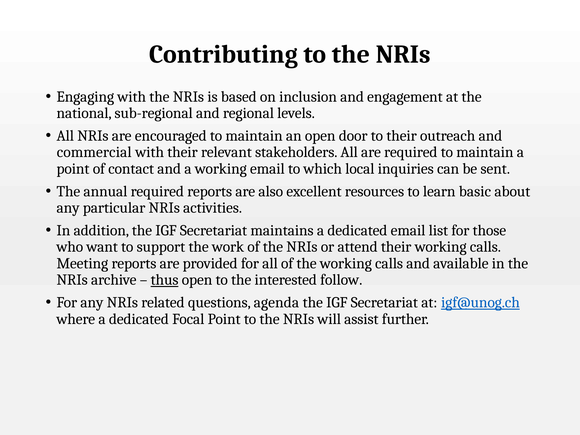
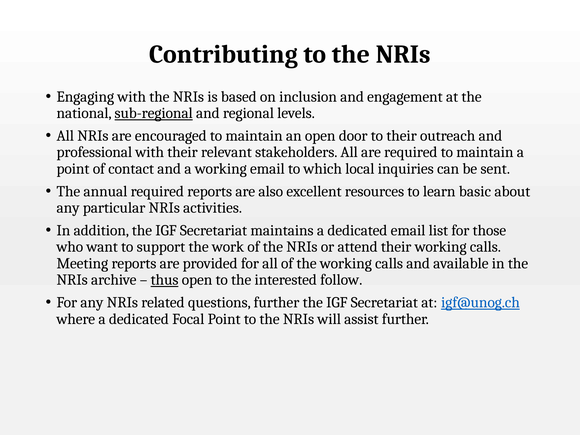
sub-regional underline: none -> present
commercial: commercial -> professional
questions agenda: agenda -> further
